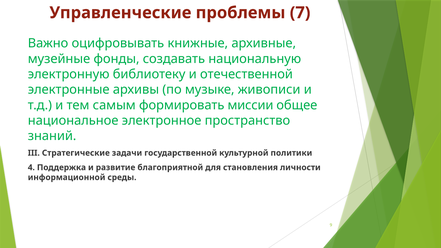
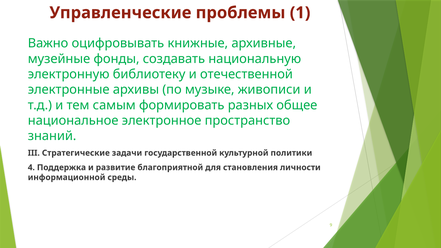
7: 7 -> 1
миссии: миссии -> разных
